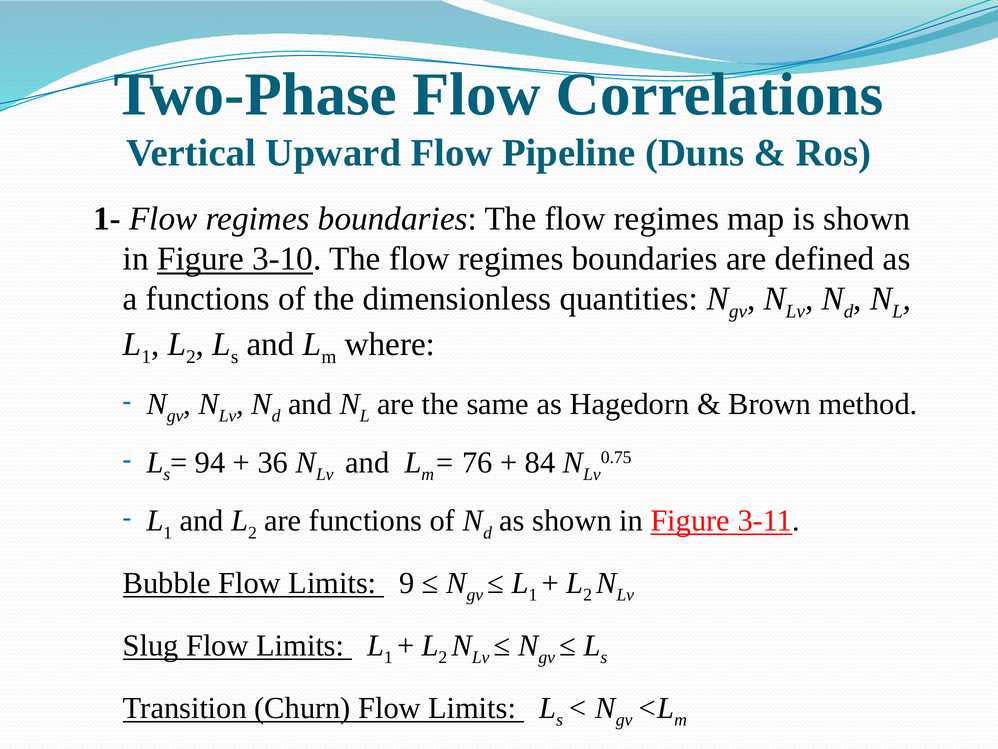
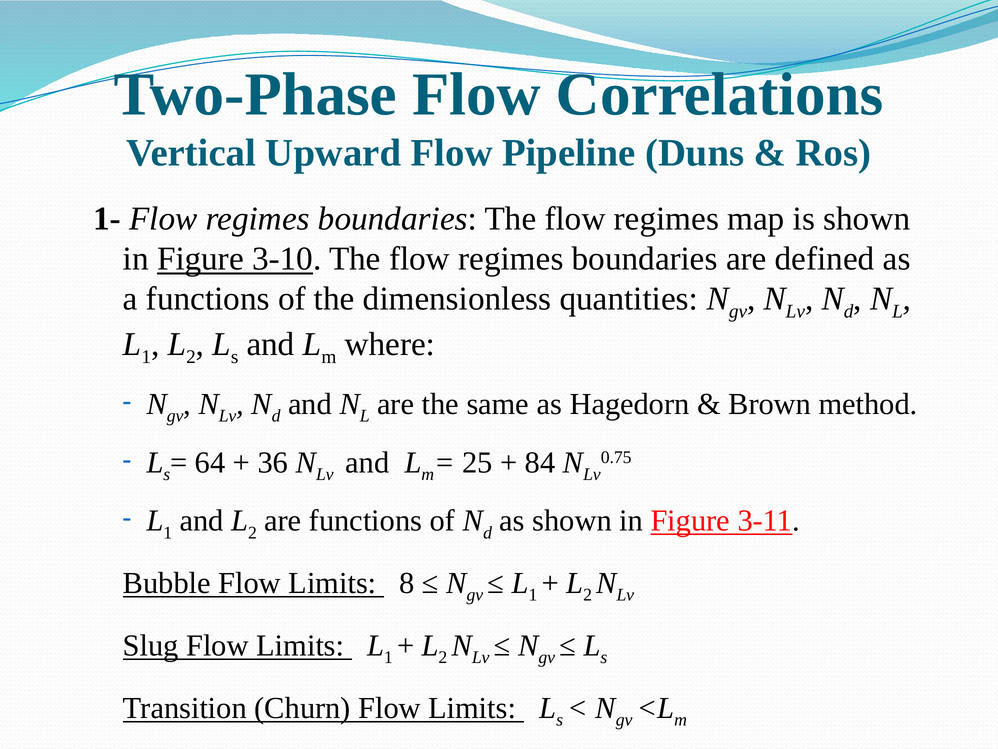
94: 94 -> 64
76: 76 -> 25
9: 9 -> 8
